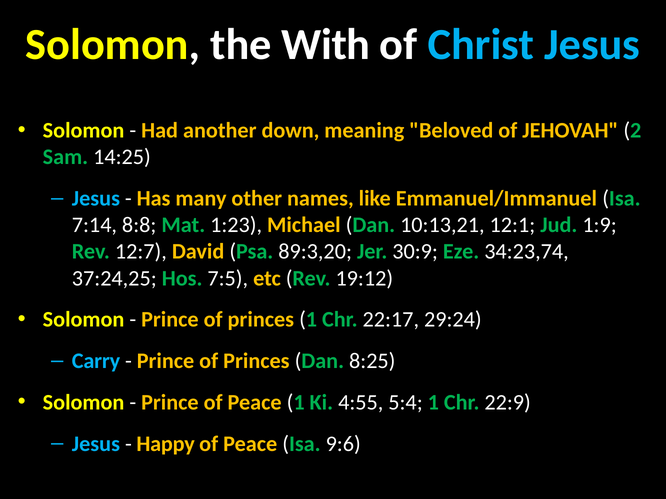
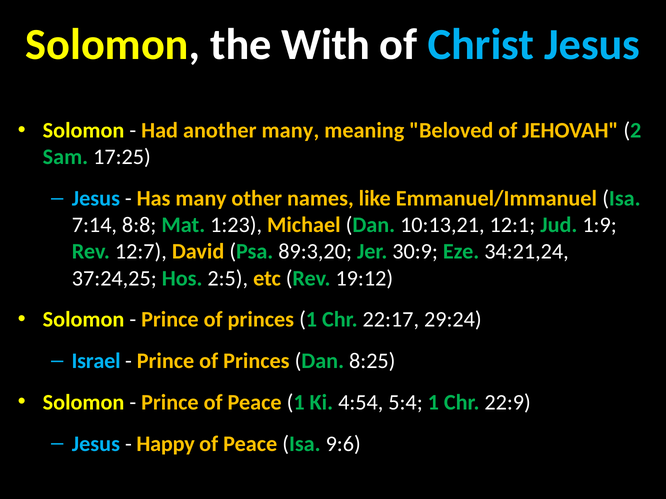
another down: down -> many
14:25: 14:25 -> 17:25
34:23,74: 34:23,74 -> 34:21,24
7:5: 7:5 -> 2:5
Carry: Carry -> Israel
4:55: 4:55 -> 4:54
